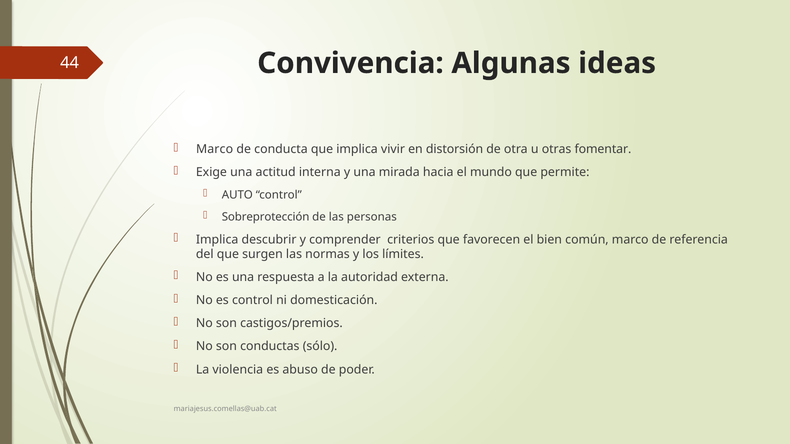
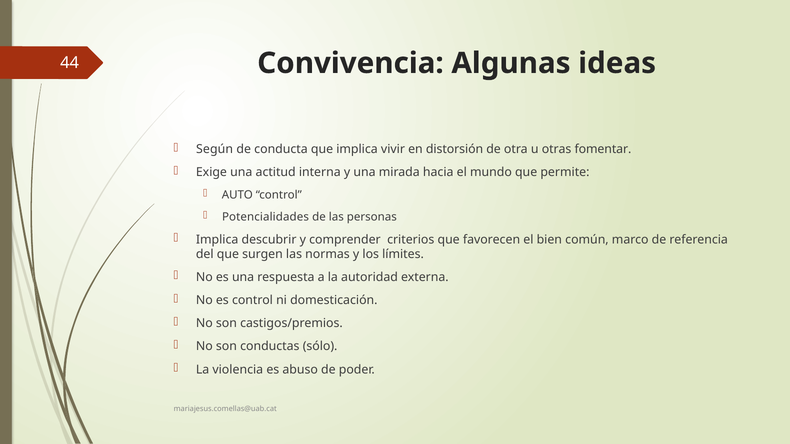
Marco at (215, 149): Marco -> Según
Sobreprotección: Sobreprotección -> Potencialidades
